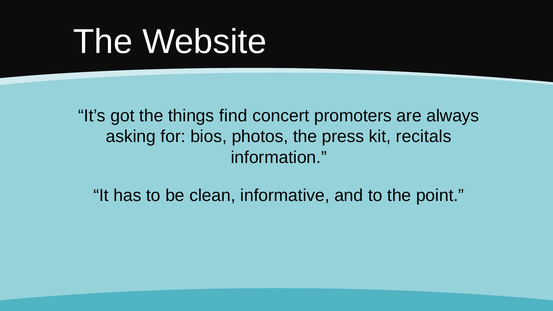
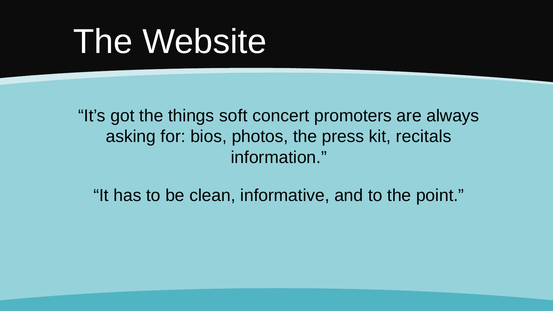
find: find -> soft
